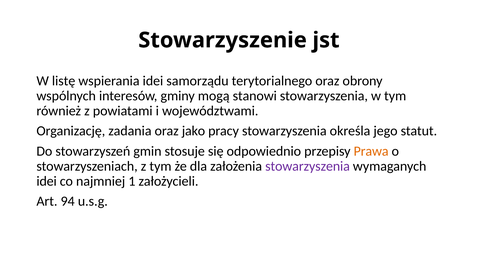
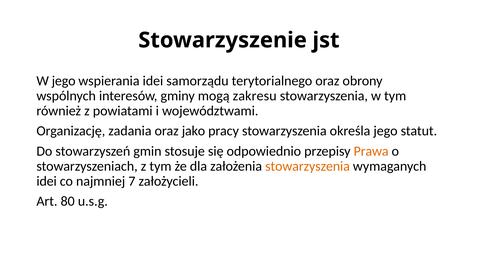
W listę: listę -> jego
stanowi: stanowi -> zakresu
stowarzyszenia at (308, 166) colour: purple -> orange
1: 1 -> 7
94: 94 -> 80
